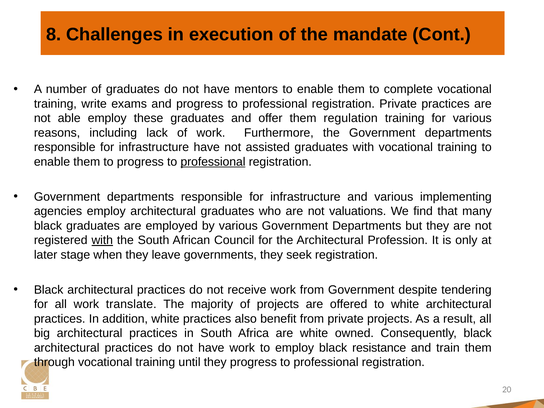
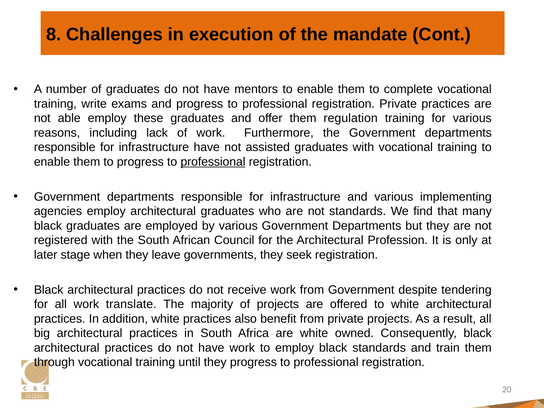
not valuations: valuations -> standards
with at (102, 240) underline: present -> none
black resistance: resistance -> standards
